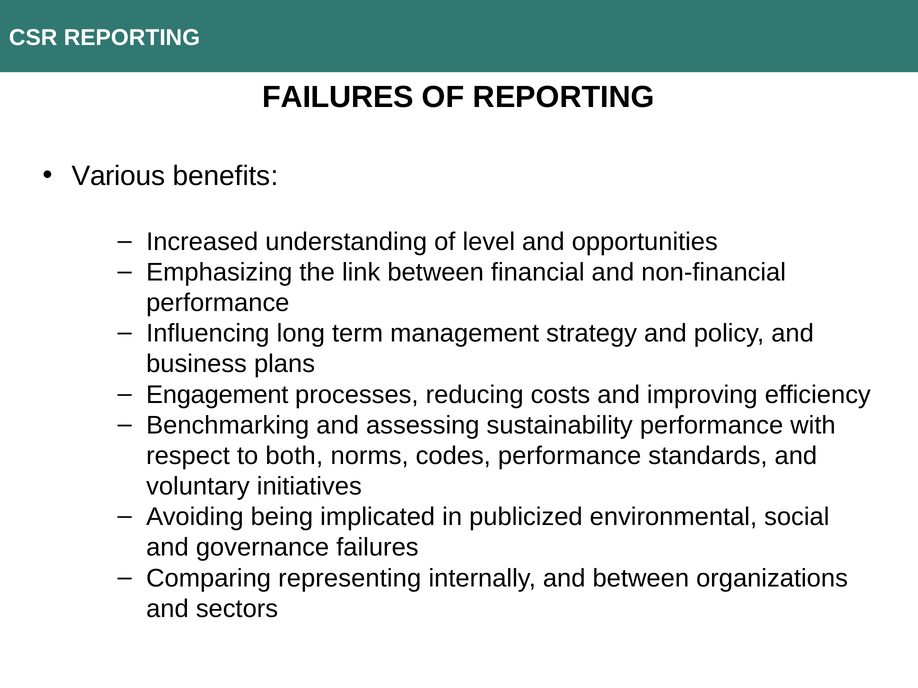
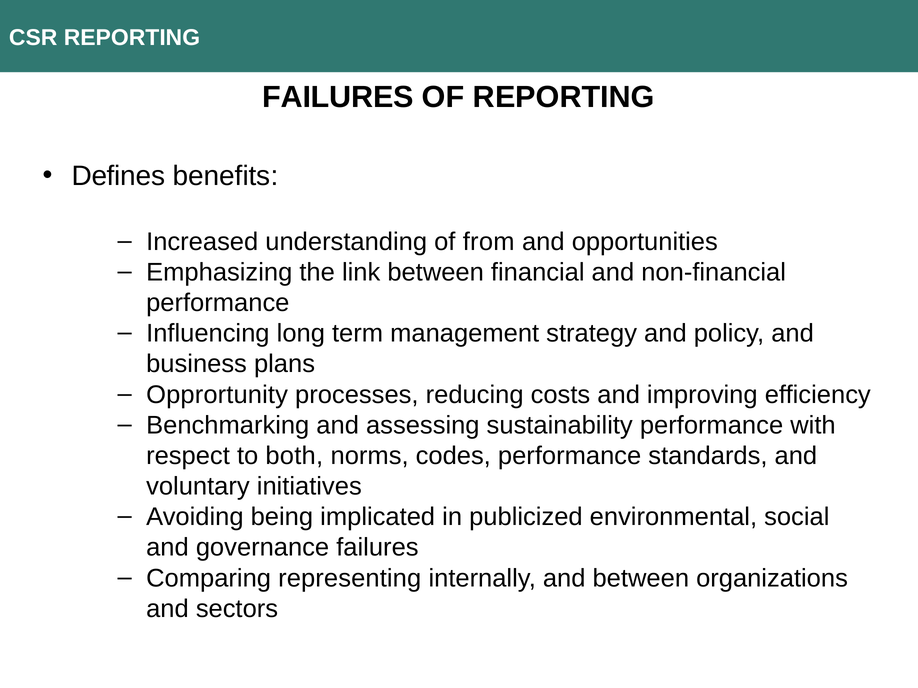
Various: Various -> Defines
level: level -> from
Engagement: Engagement -> Opprortunity
